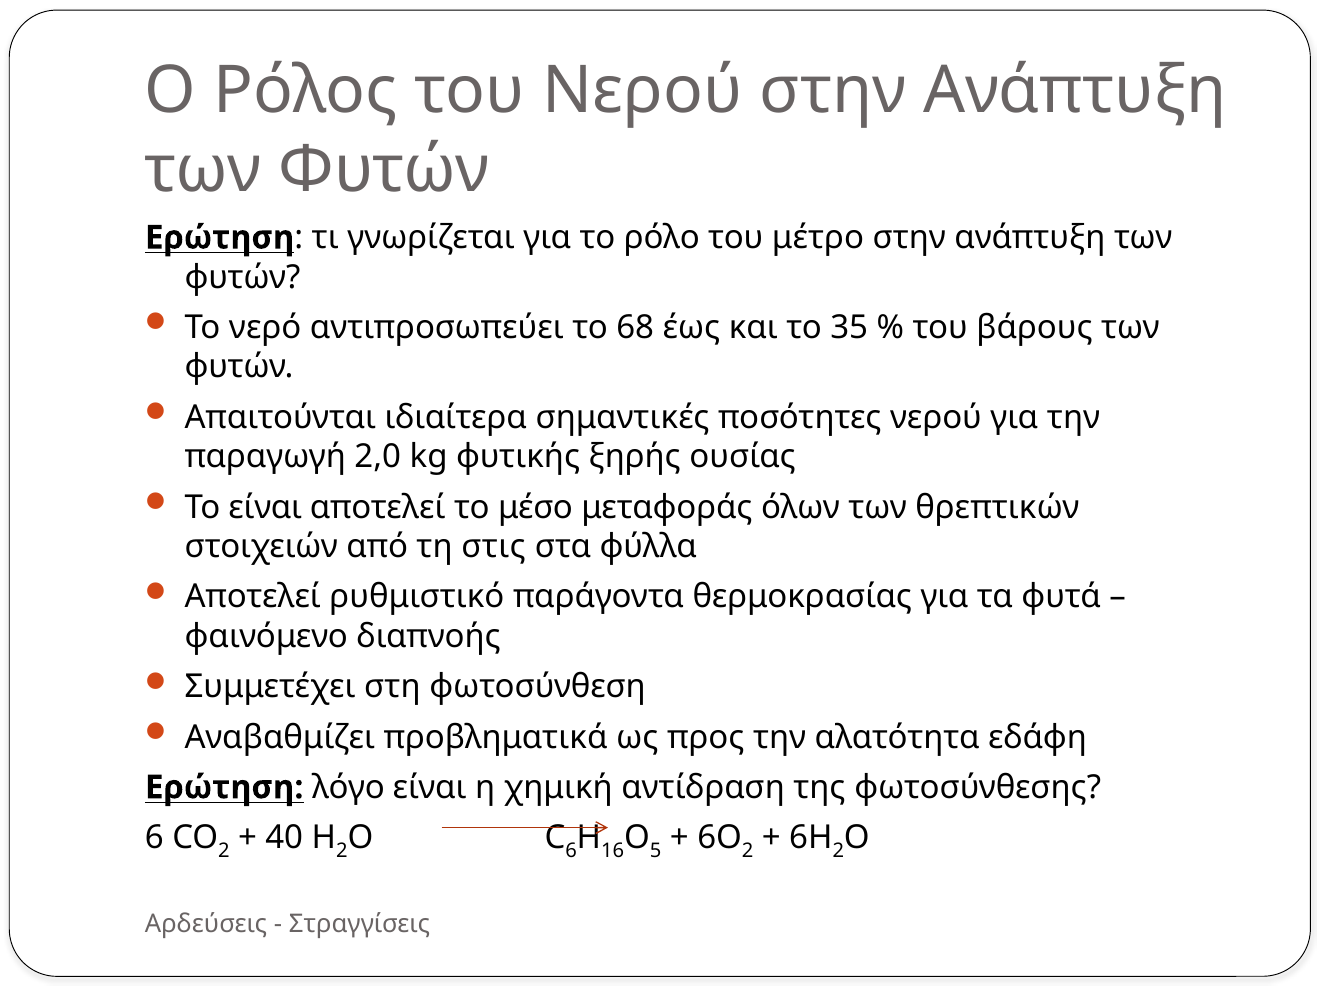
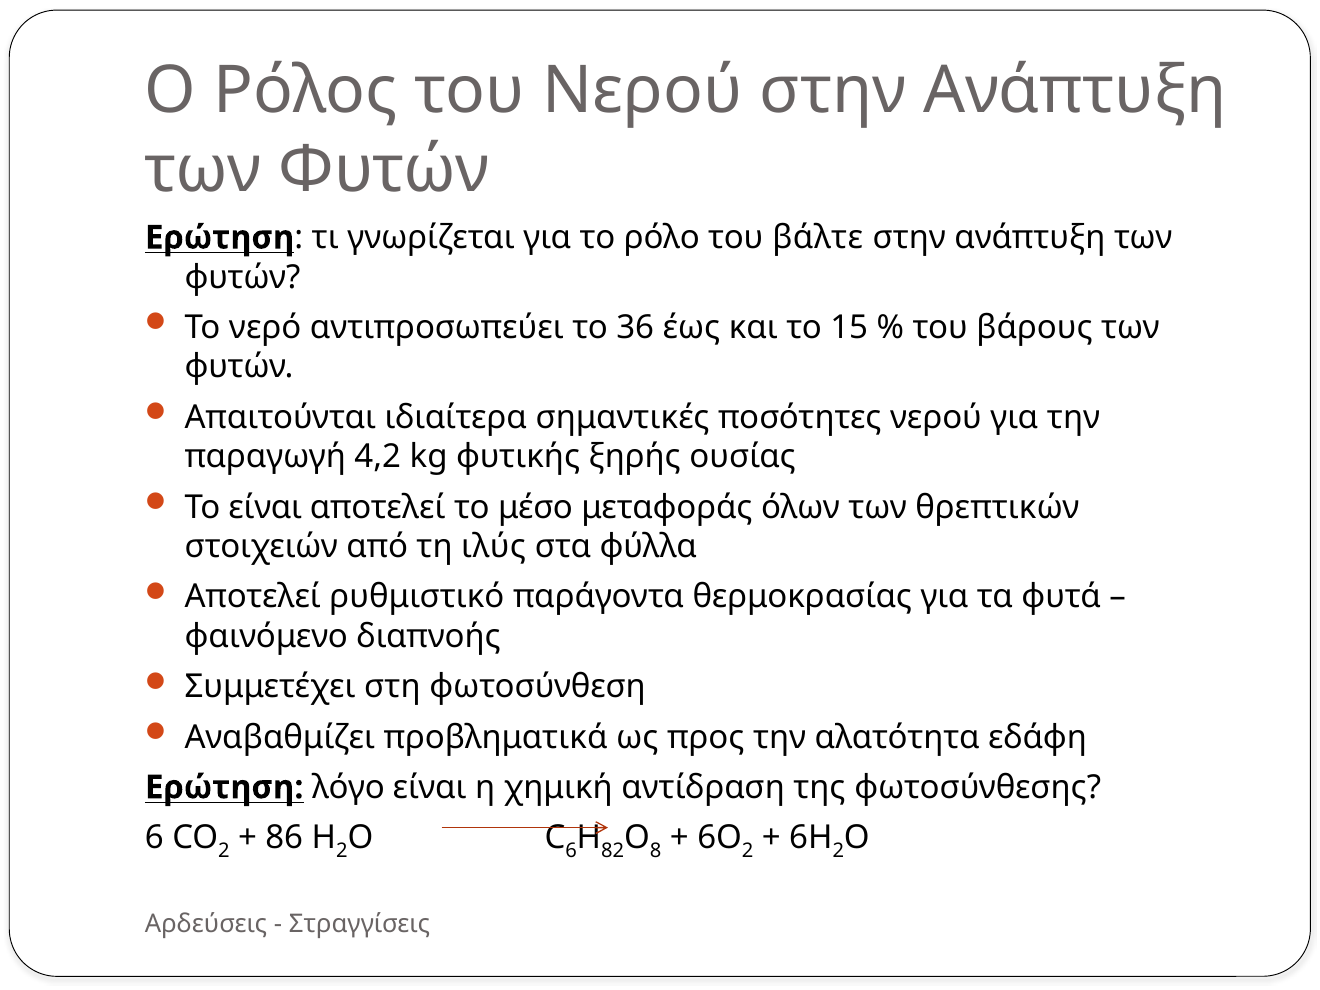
μέτρο: μέτρο -> βάλτε
68: 68 -> 36
35: 35 -> 15
2,0: 2,0 -> 4,2
στις: στις -> ιλύς
40: 40 -> 86
16: 16 -> 82
5: 5 -> 8
